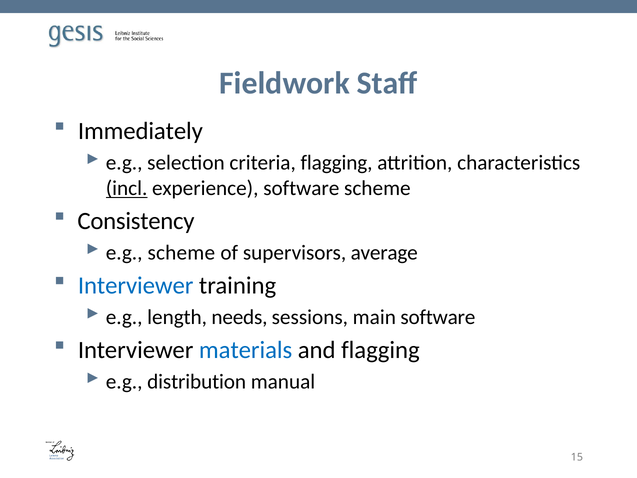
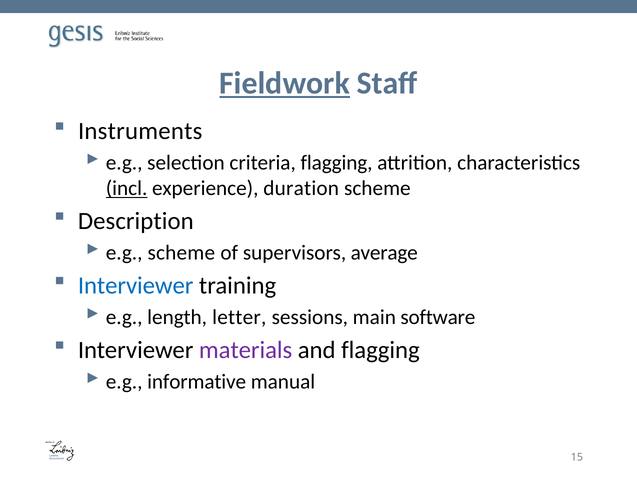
Fieldwork underline: none -> present
Immediately: Immediately -> Instruments
experience software: software -> duration
Consistency: Consistency -> Description
needs: needs -> letter
materials colour: blue -> purple
distribution: distribution -> informative
